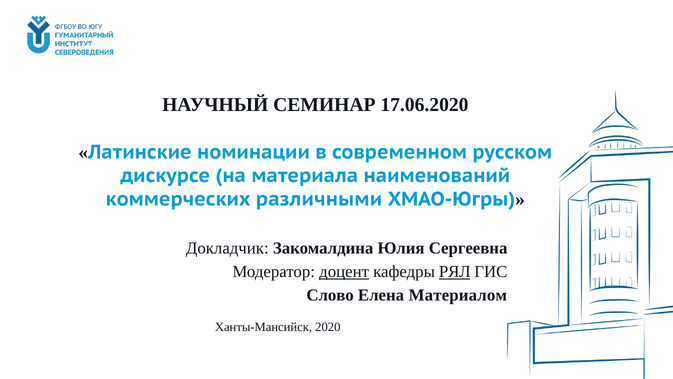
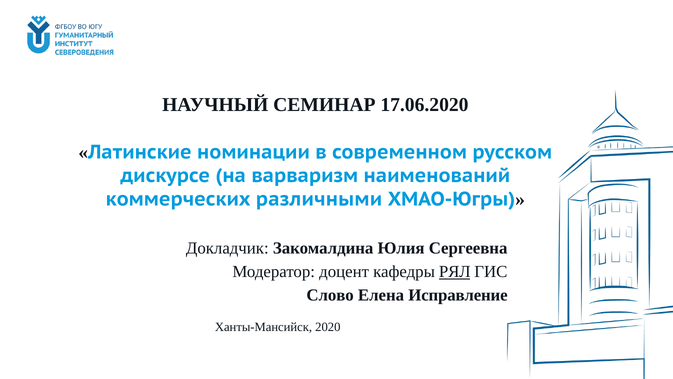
материала: материала -> варваризм
доцент underline: present -> none
Материалом: Материалом -> Исправление
